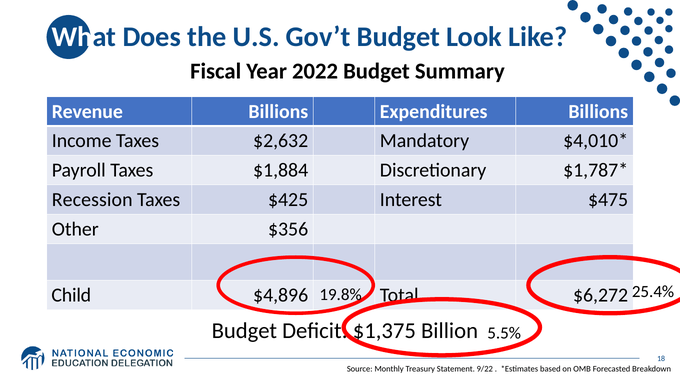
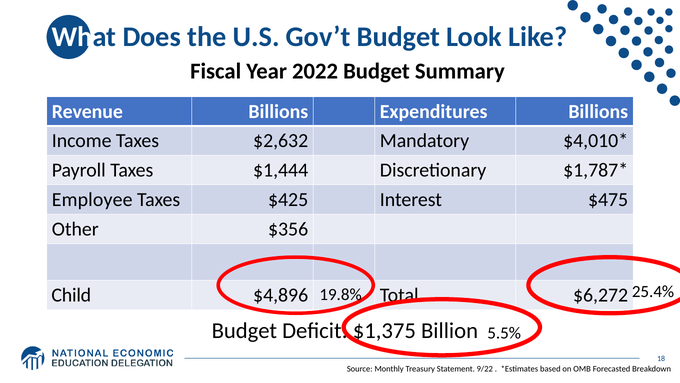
$1,884: $1,884 -> $1,444
Recession: Recession -> Employee
